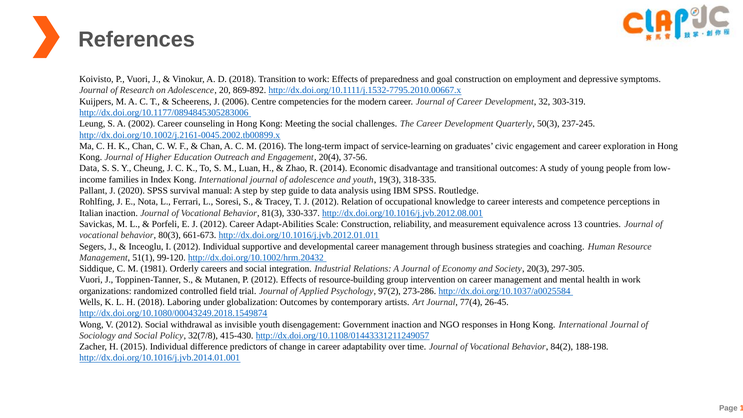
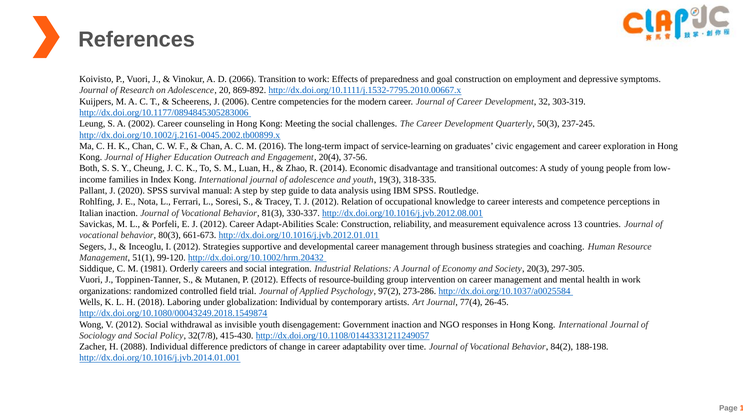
D 2018: 2018 -> 2066
Data at (89, 168): Data -> Both
2012 Individual: Individual -> Strategies
globalization Outcomes: Outcomes -> Individual
2015: 2015 -> 2088
